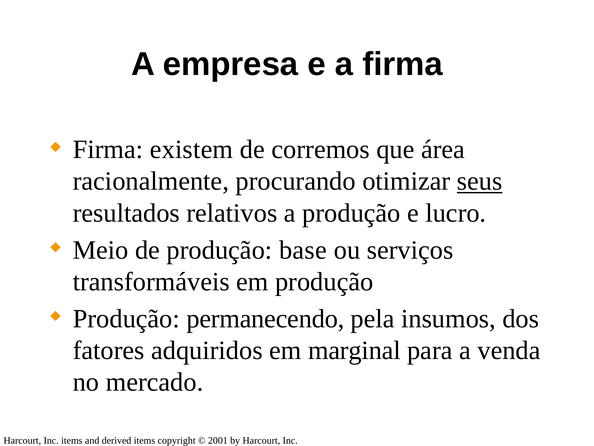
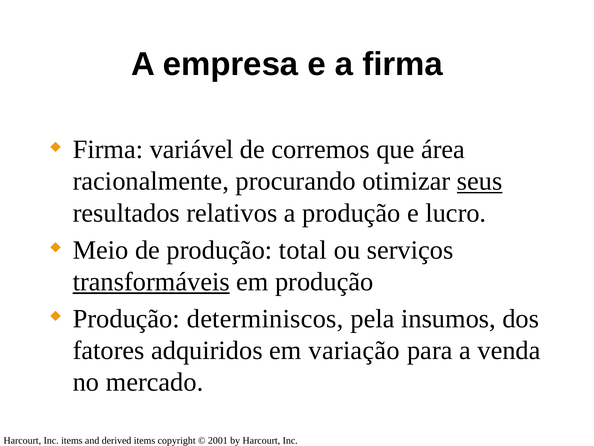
existem: existem -> variável
base: base -> total
transformáveis underline: none -> present
permanecendo: permanecendo -> determiniscos
marginal: marginal -> variação
